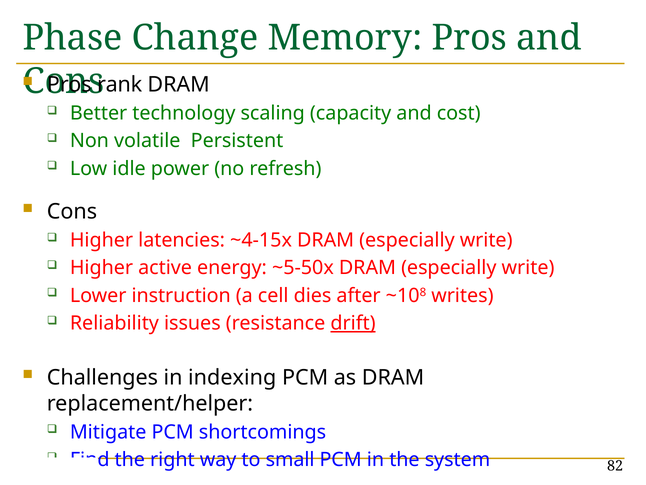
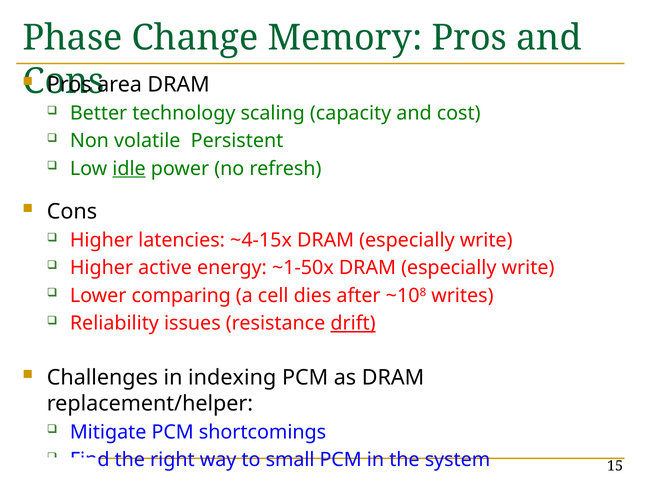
rank: rank -> area
idle underline: none -> present
~5-50x: ~5-50x -> ~1-50x
instruction: instruction -> comparing
82: 82 -> 15
